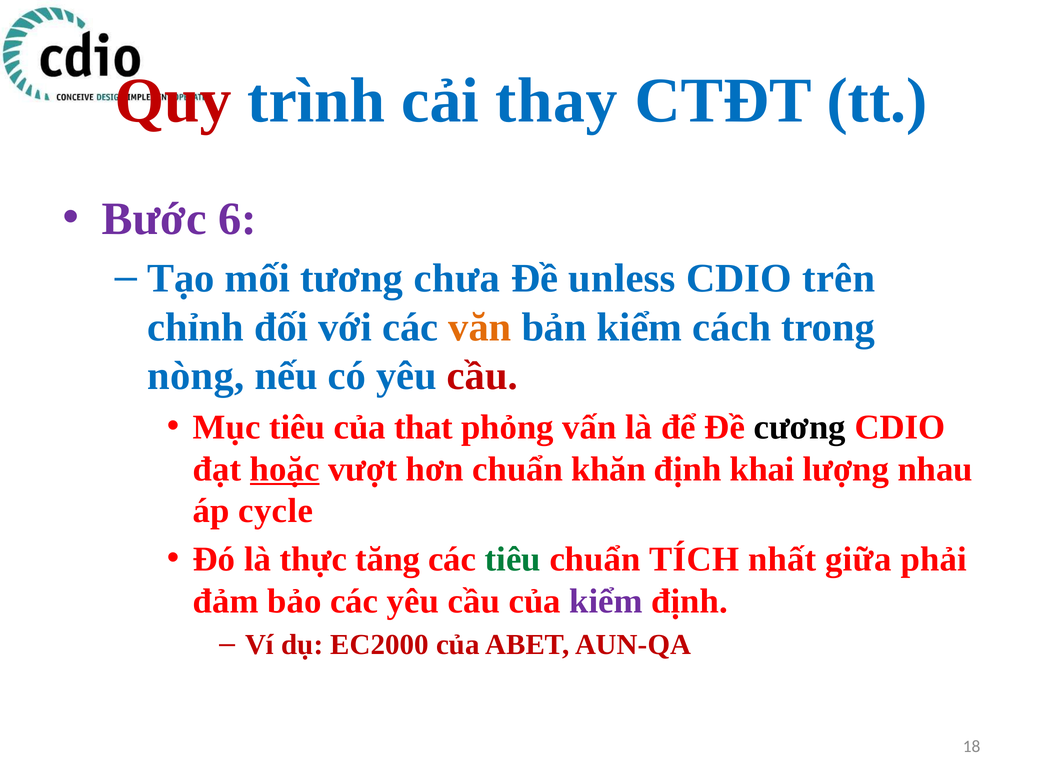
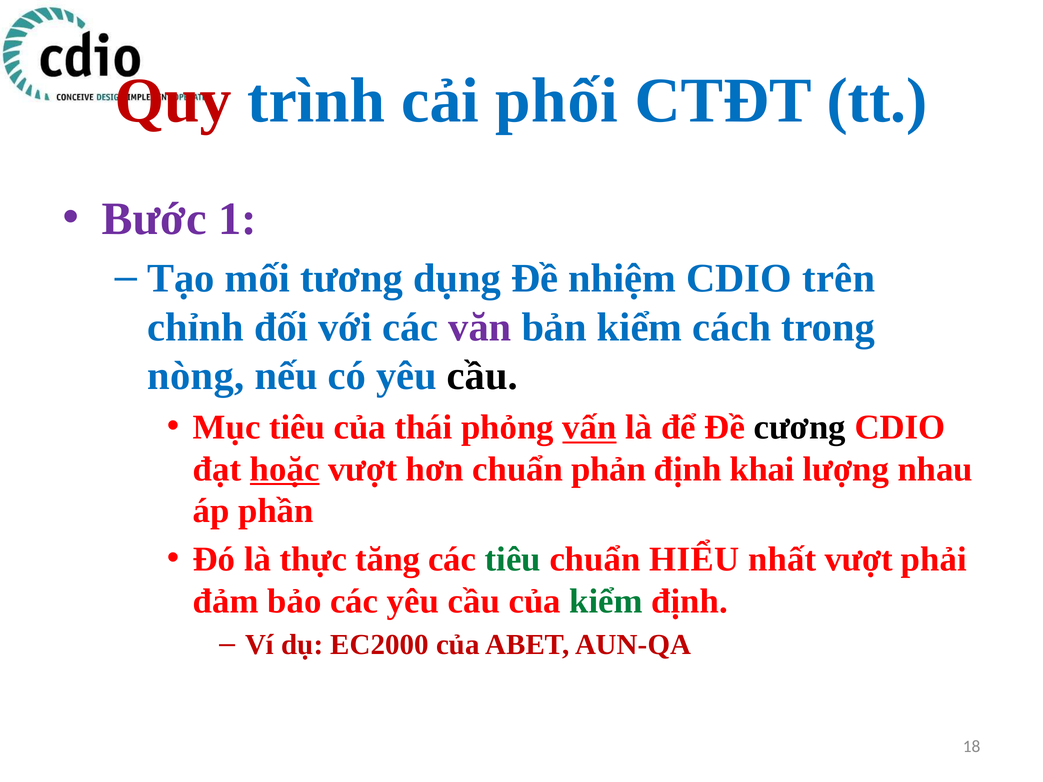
thay: thay -> phối
6: 6 -> 1
chưa: chưa -> dụng
unless: unless -> nhiệm
văn colour: orange -> purple
cầu at (482, 376) colour: red -> black
that: that -> thái
vấn underline: none -> present
khăn: khăn -> phản
cycle: cycle -> phần
TÍCH: TÍCH -> HIỂU
nhất giữa: giữa -> vượt
kiểm at (606, 601) colour: purple -> green
